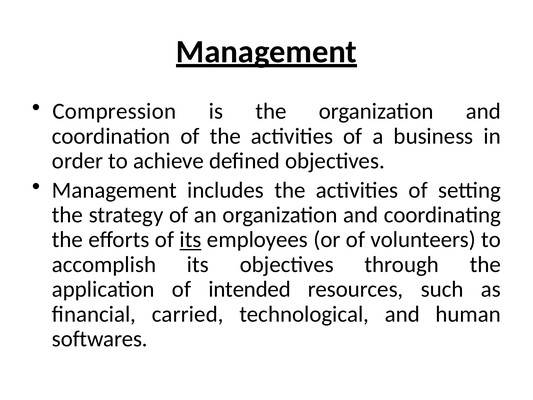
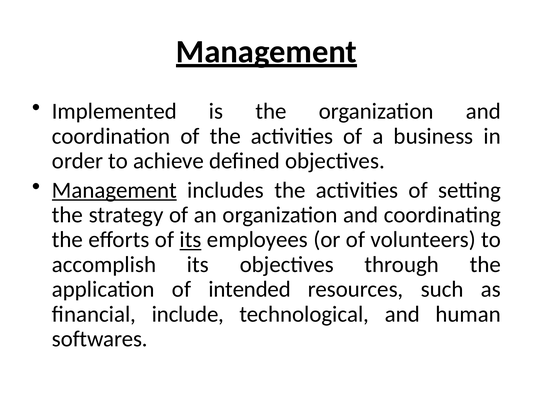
Compression: Compression -> Implemented
Management at (114, 190) underline: none -> present
carried: carried -> include
